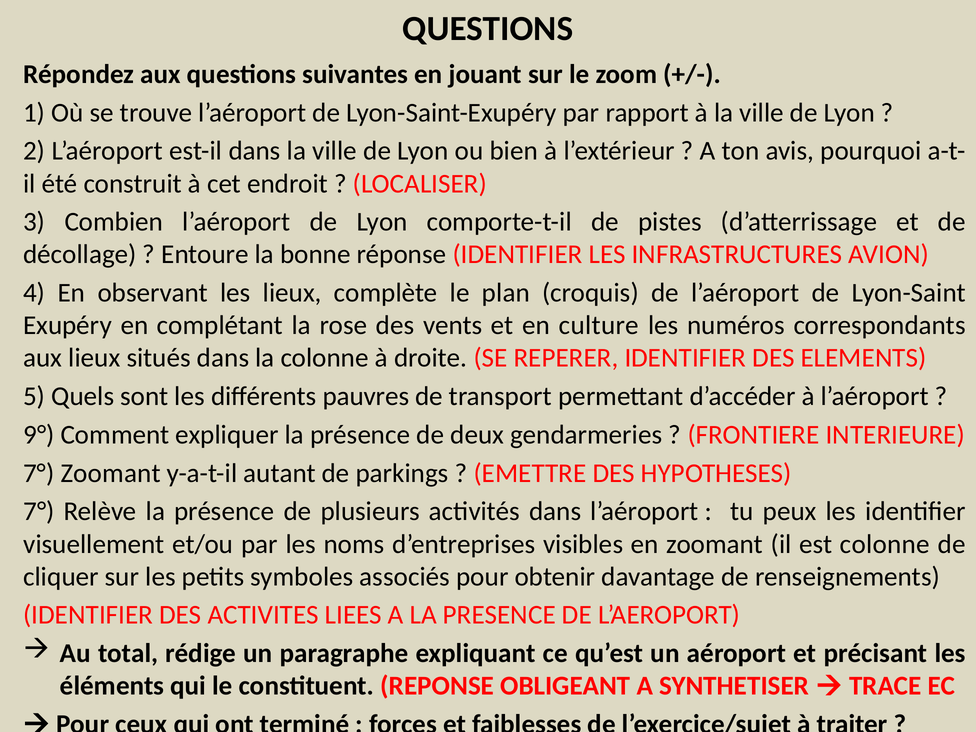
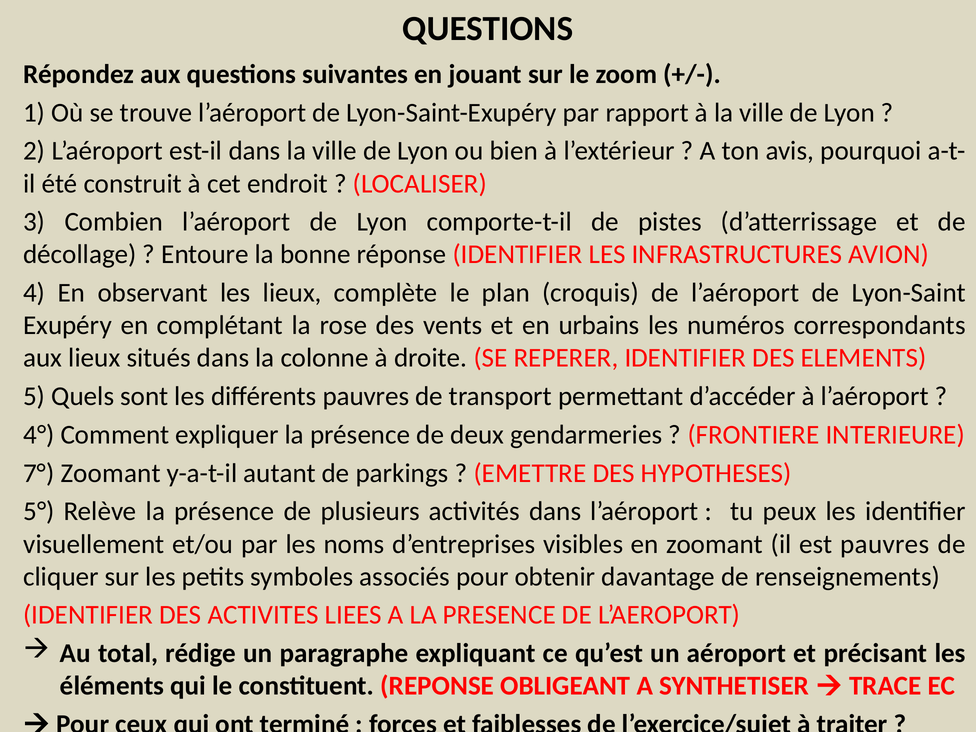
culture: culture -> urbains
9°: 9° -> 4°
7° at (39, 512): 7° -> 5°
est colonne: colonne -> pauvres
